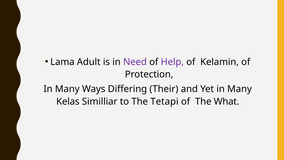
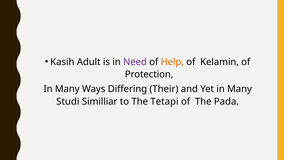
Lama: Lama -> Kasih
Help colour: purple -> orange
Kelas: Kelas -> Studi
What: What -> Pada
